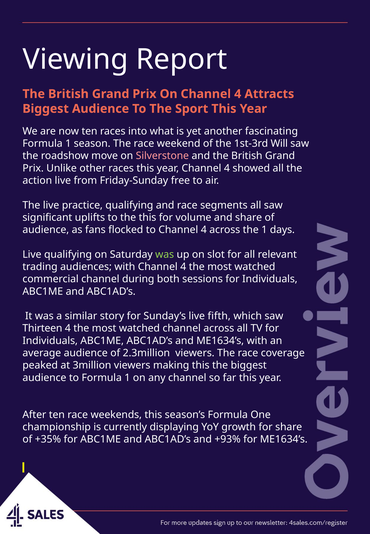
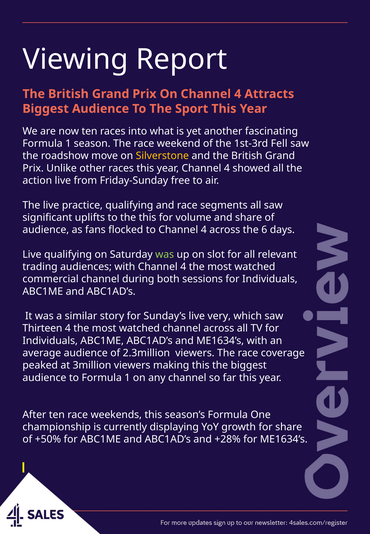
Will: Will -> Fell
Silverstone colour: pink -> yellow
the 1: 1 -> 6
fifth: fifth -> very
+35%: +35% -> +50%
+93%: +93% -> +28%
